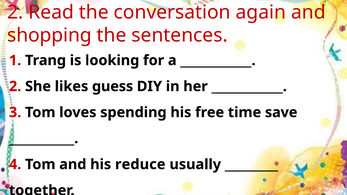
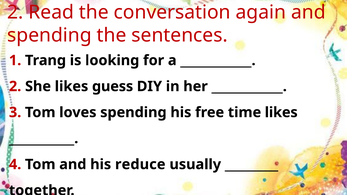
shopping at (49, 35): shopping -> spending
time save: save -> likes
